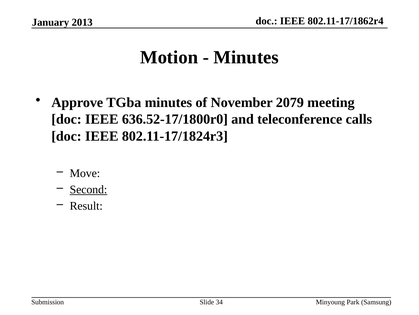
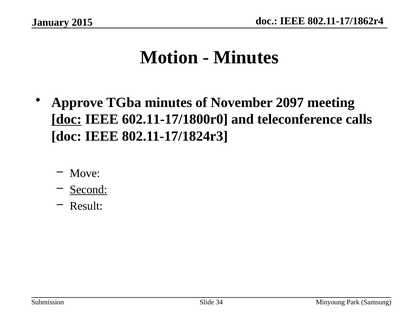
2013: 2013 -> 2015
2079: 2079 -> 2097
doc at (66, 119) underline: none -> present
636.52-17/1800r0: 636.52-17/1800r0 -> 602.11-17/1800r0
